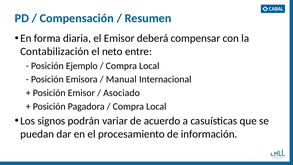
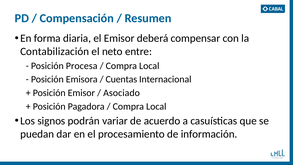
Ejemplo: Ejemplo -> Procesa
Manual: Manual -> Cuentas
